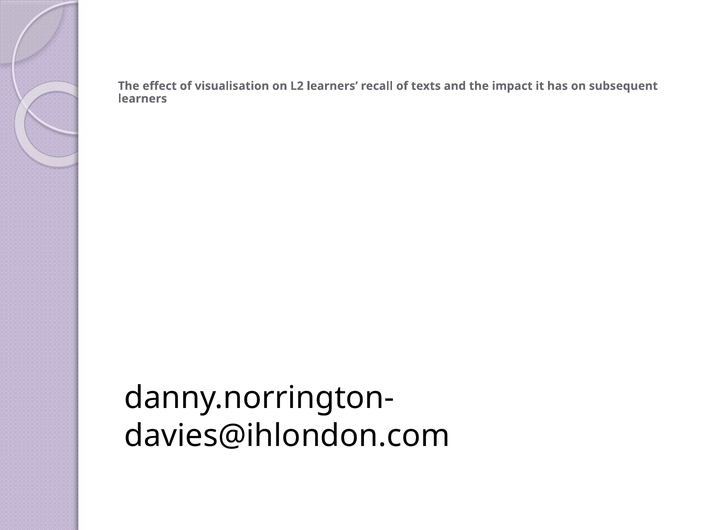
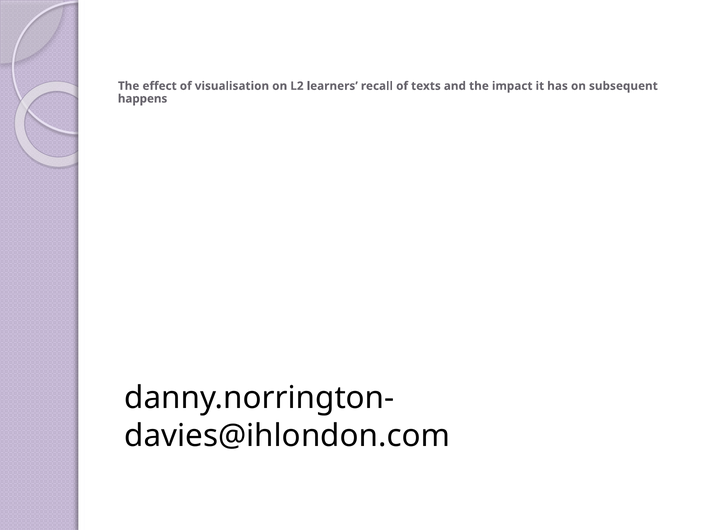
learners at (142, 99): learners -> happens
